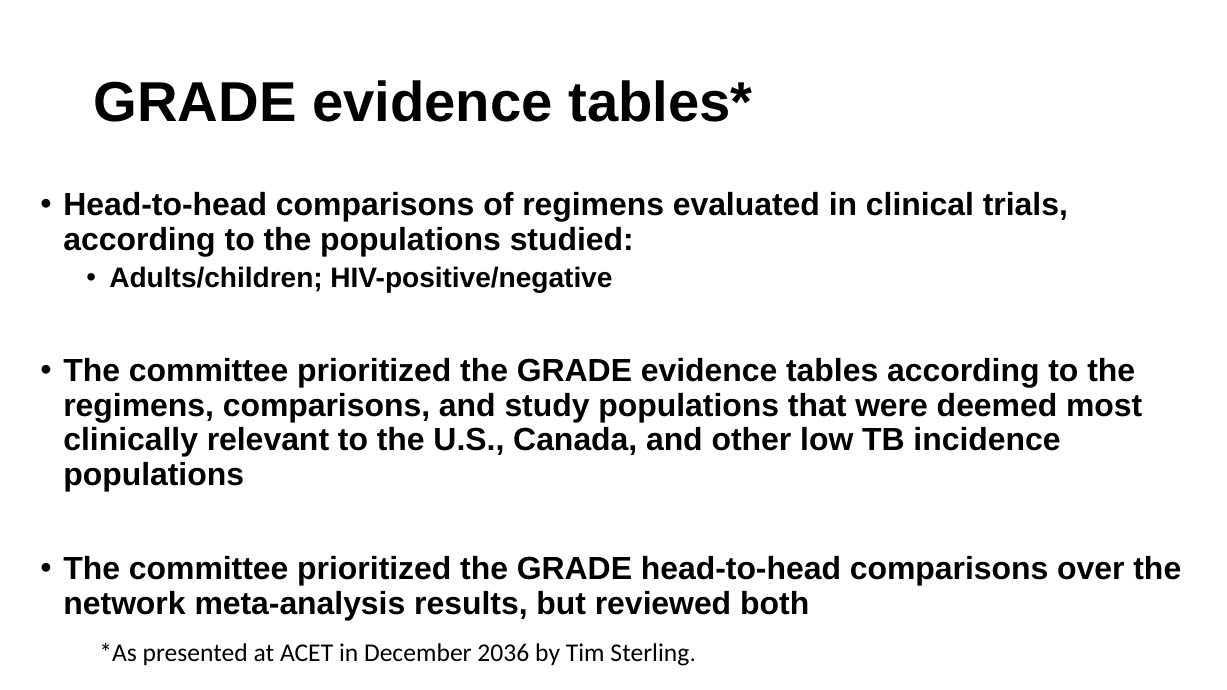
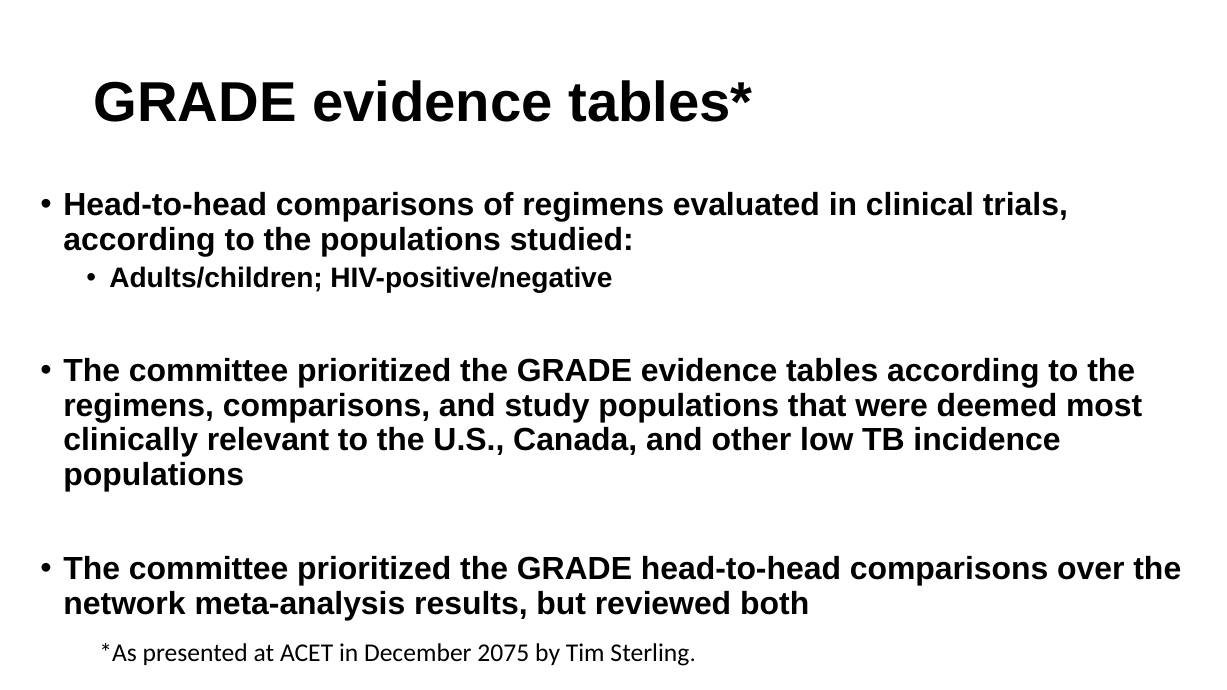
2036: 2036 -> 2075
